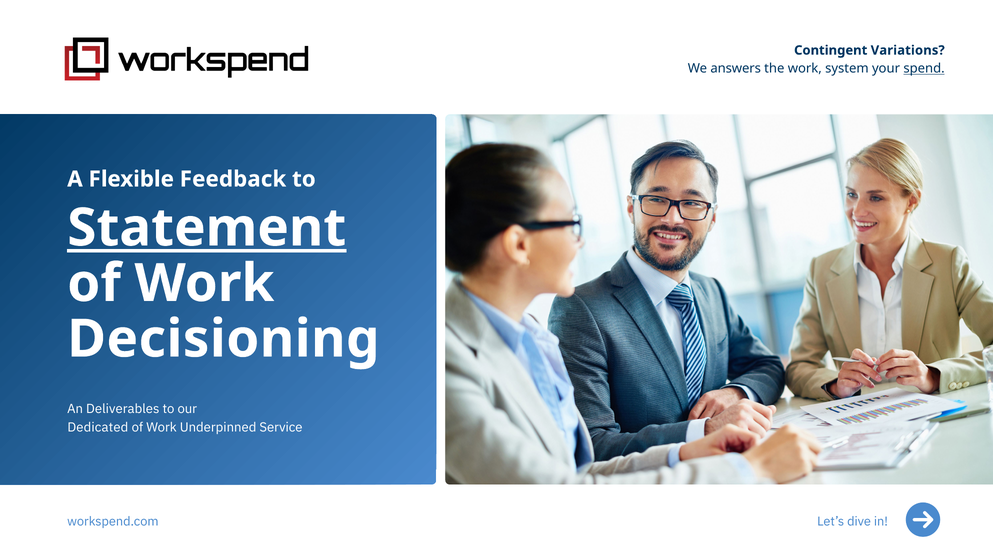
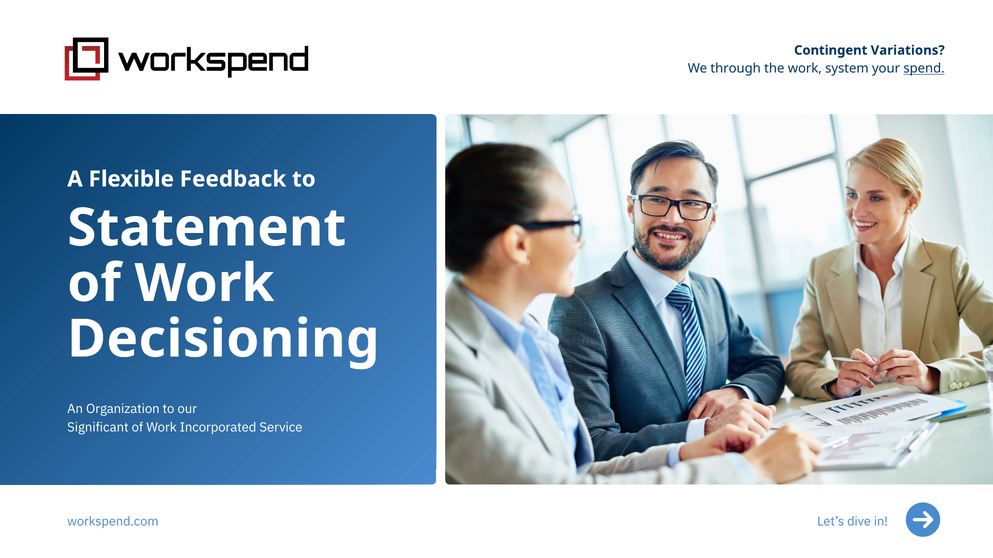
answers: answers -> through
Statement underline: present -> none
Deliverables: Deliverables -> Organization
Dedicated: Dedicated -> Significant
Underpinned: Underpinned -> Incorporated
